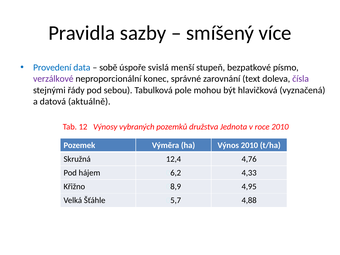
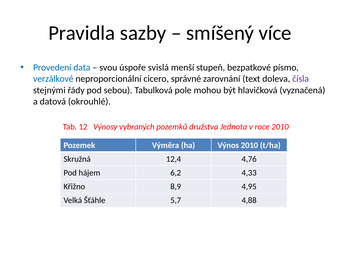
sobě: sobě -> svou
verzálkové colour: purple -> blue
konec: konec -> cicero
aktuálně: aktuálně -> okrouhlé
